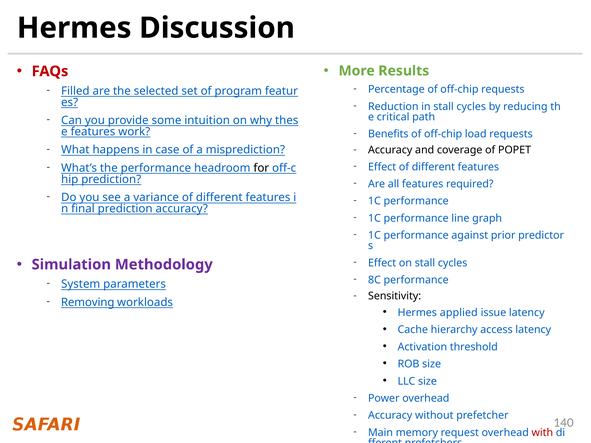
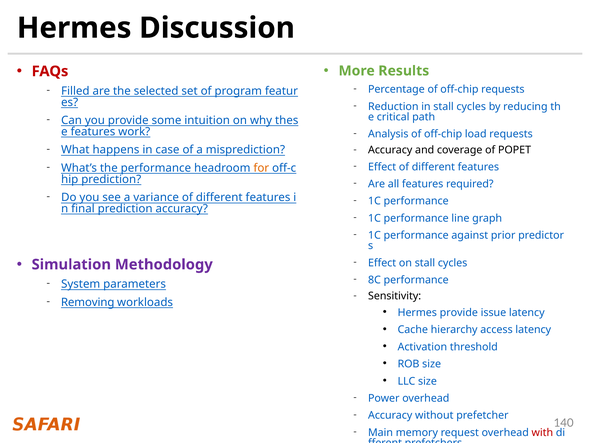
Benefits: Benefits -> Analysis
for colour: black -> orange
Hermes applied: applied -> provide
